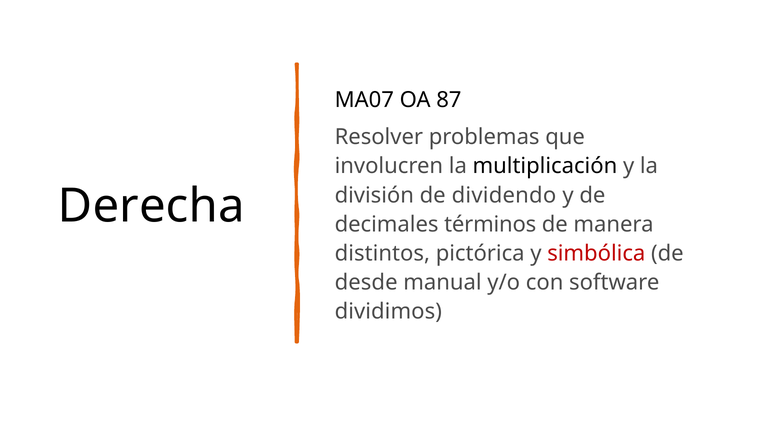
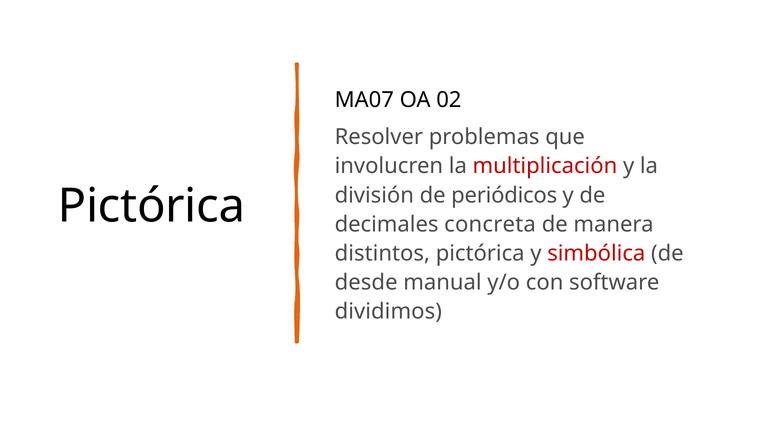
87: 87 -> 02
multiplicación colour: black -> red
dividendo: dividendo -> periódicos
Derecha at (151, 206): Derecha -> Pictórica
términos: términos -> concreta
